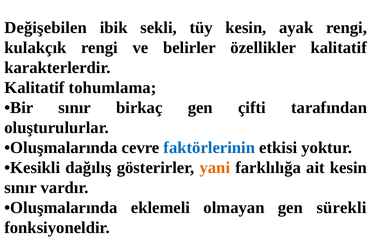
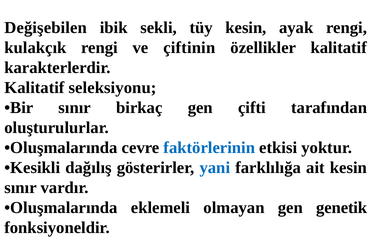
belirler: belirler -> çiftinin
tohumlama: tohumlama -> seleksiyonu
yani colour: orange -> blue
sürekli: sürekli -> genetik
